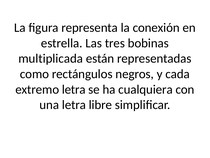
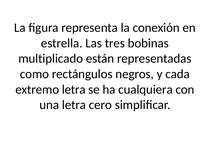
multiplicada: multiplicada -> multiplicado
libre: libre -> cero
